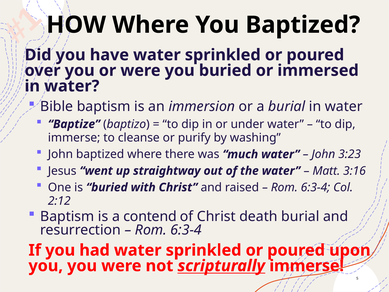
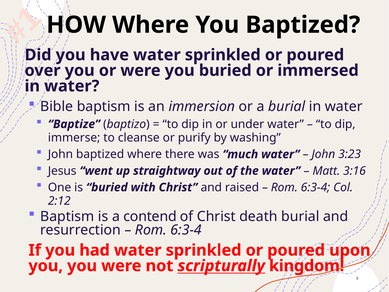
scripturally immerse: immerse -> kingdom
